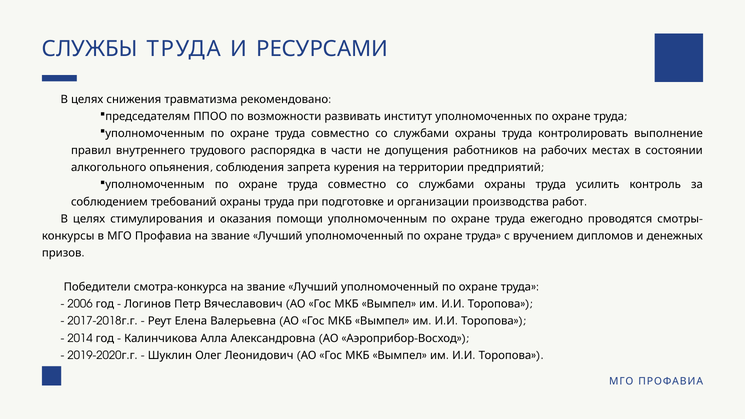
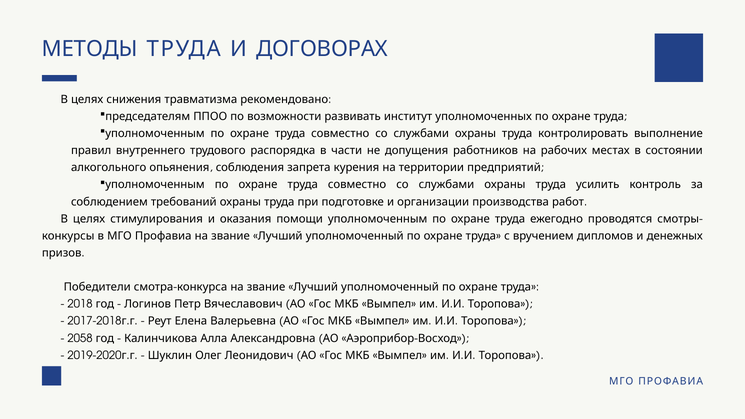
СЛУЖБЫ: СЛУЖБЫ -> МЕТОДЫ
РЕСУРСАМИ: РЕСУРСАМИ -> ДОГОВОРАХ
2006: 2006 -> 2018
2014: 2014 -> 2058
